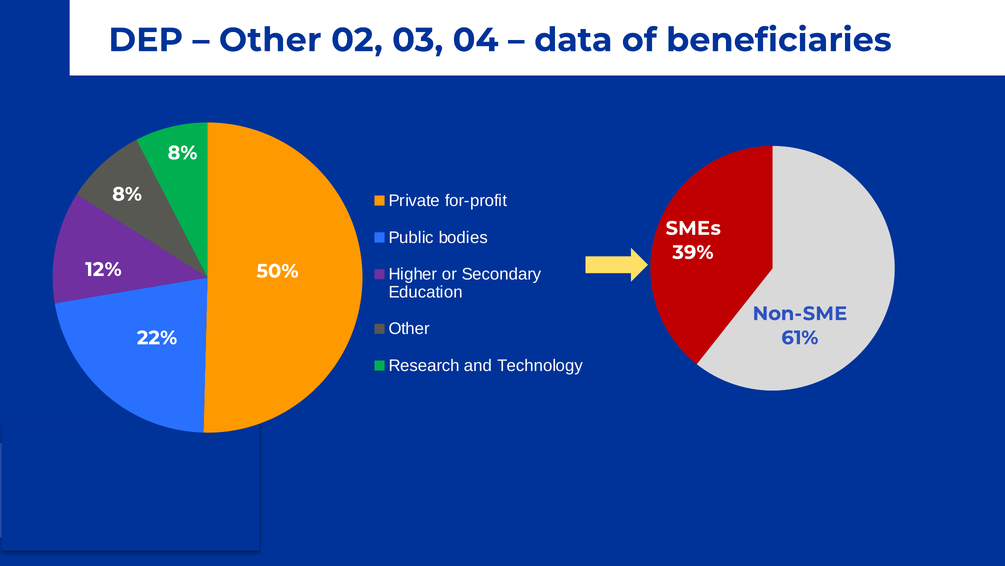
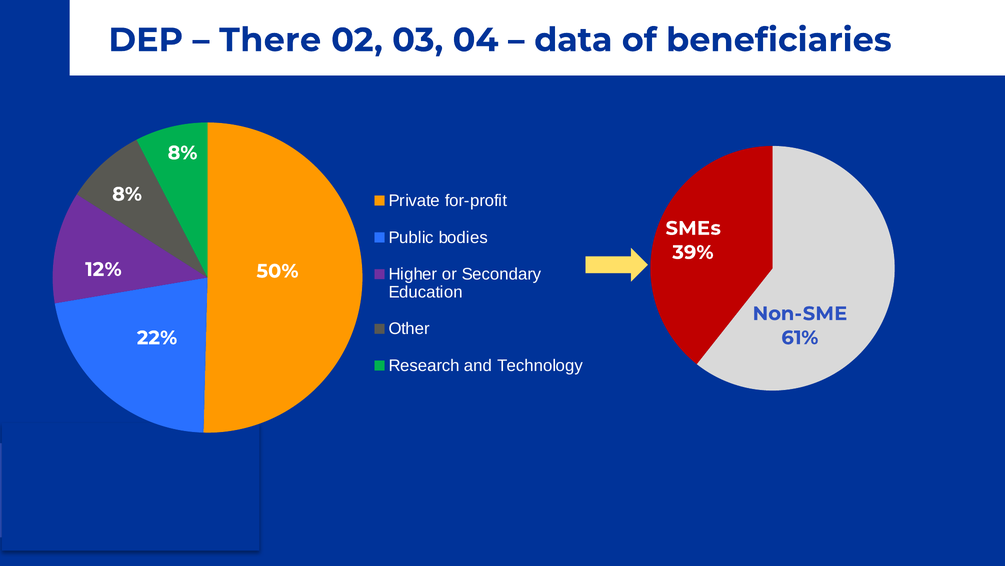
Other at (270, 40): Other -> There
